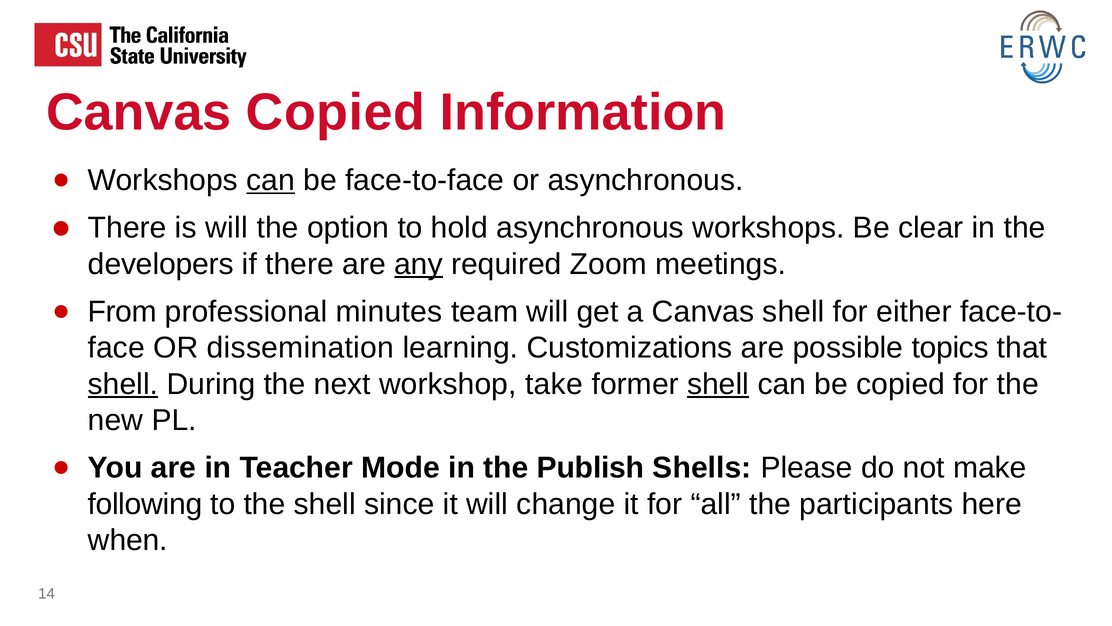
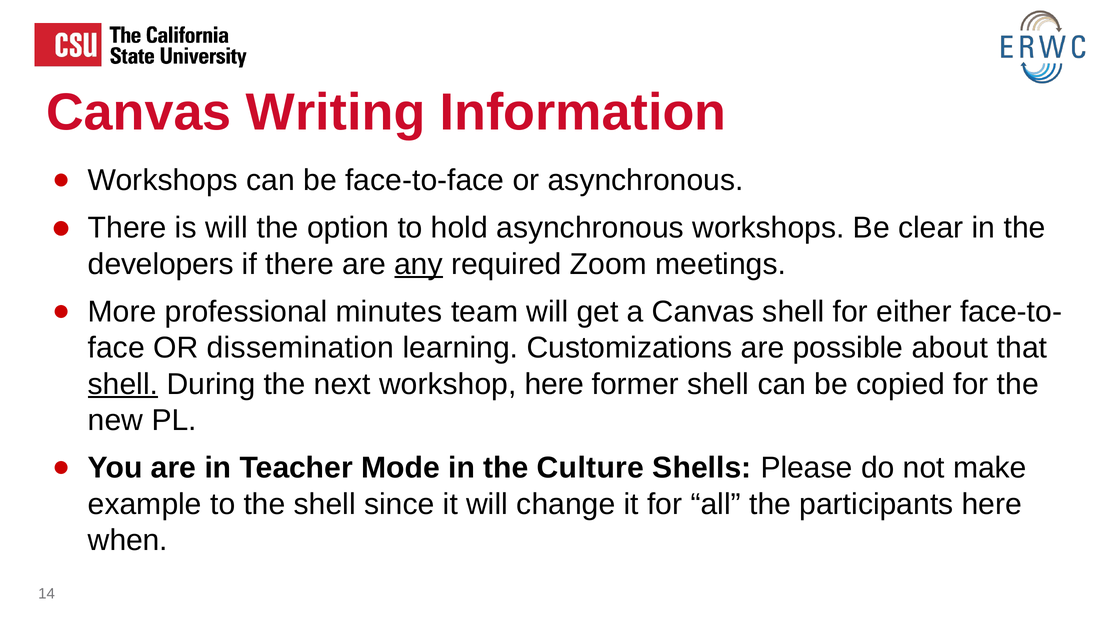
Canvas Copied: Copied -> Writing
can at (271, 180) underline: present -> none
From: From -> More
topics: topics -> about
workshop take: take -> here
shell at (718, 384) underline: present -> none
Publish: Publish -> Culture
following: following -> example
